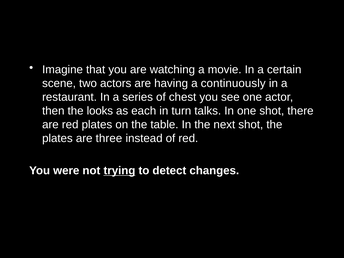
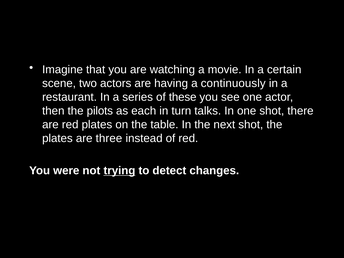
chest: chest -> these
looks: looks -> pilots
